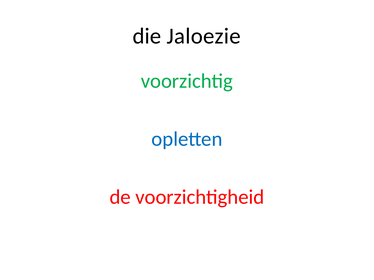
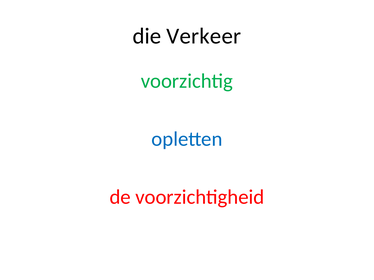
Jaloezie: Jaloezie -> Verkeer
